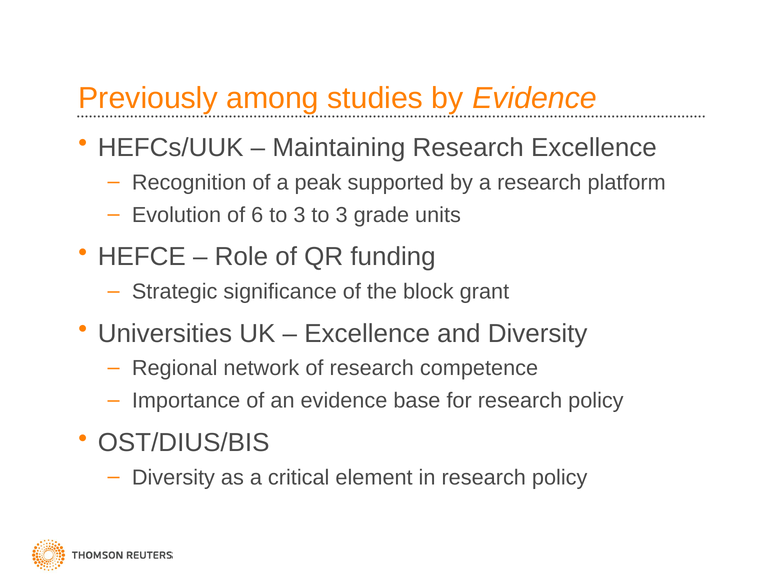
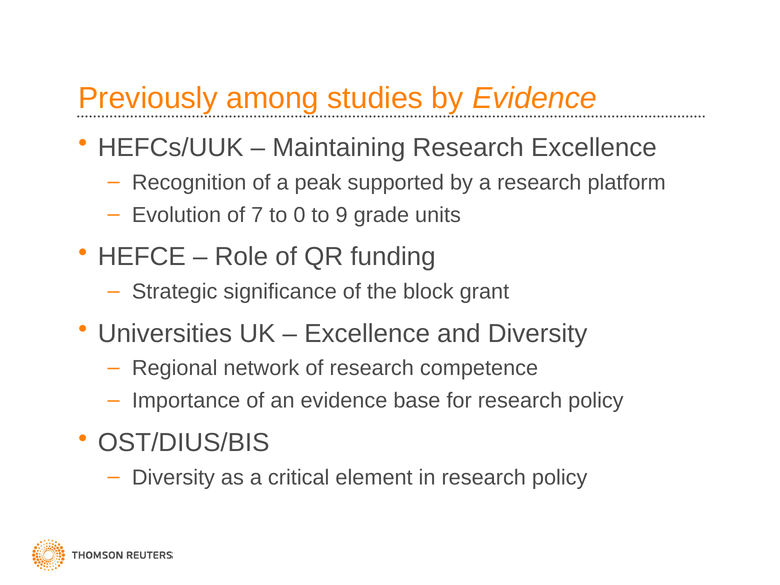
6: 6 -> 7
3 at (299, 215): 3 -> 0
3 at (342, 215): 3 -> 9
